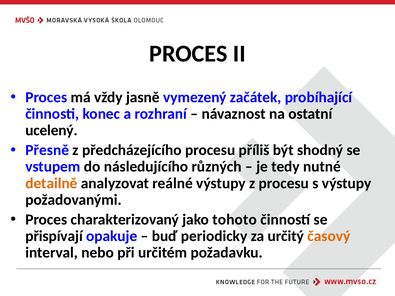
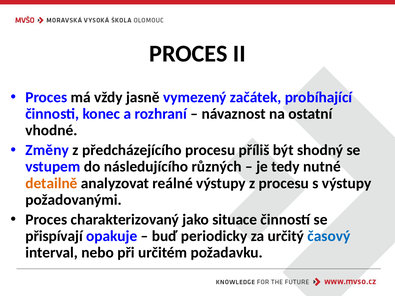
ucelený: ucelený -> vhodné
Přesně: Přesně -> Změny
tohoto: tohoto -> situace
časový colour: orange -> blue
